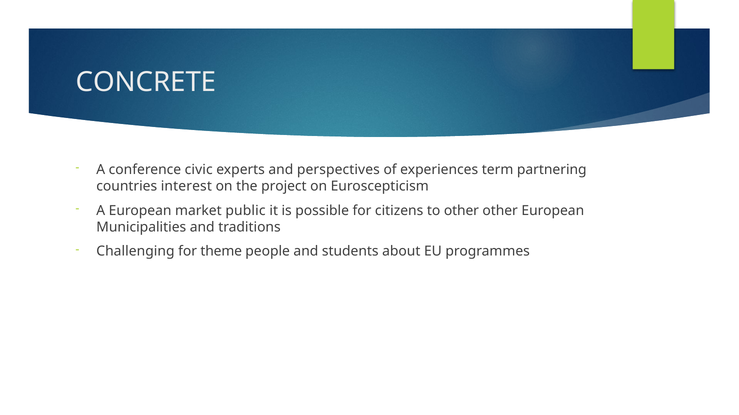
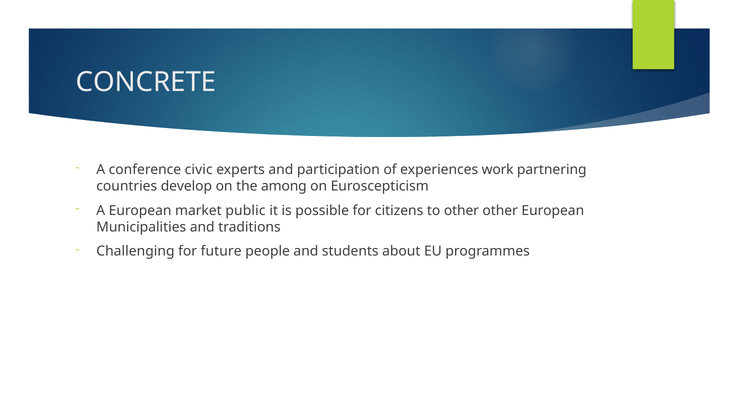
perspectives: perspectives -> participation
term: term -> work
interest: interest -> develop
project: project -> among
theme: theme -> future
